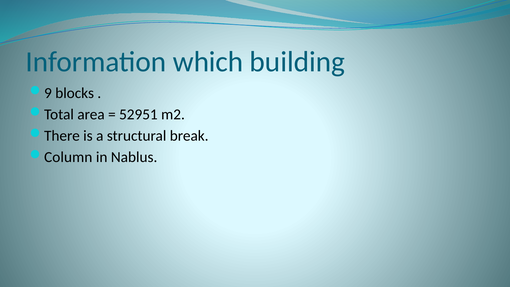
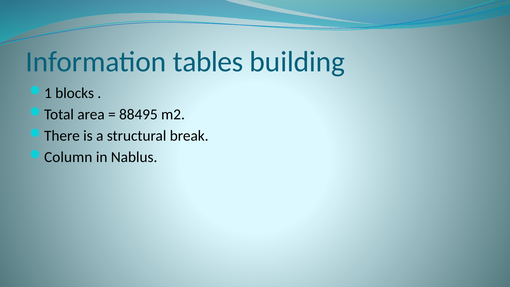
which: which -> tables
9: 9 -> 1
52951: 52951 -> 88495
